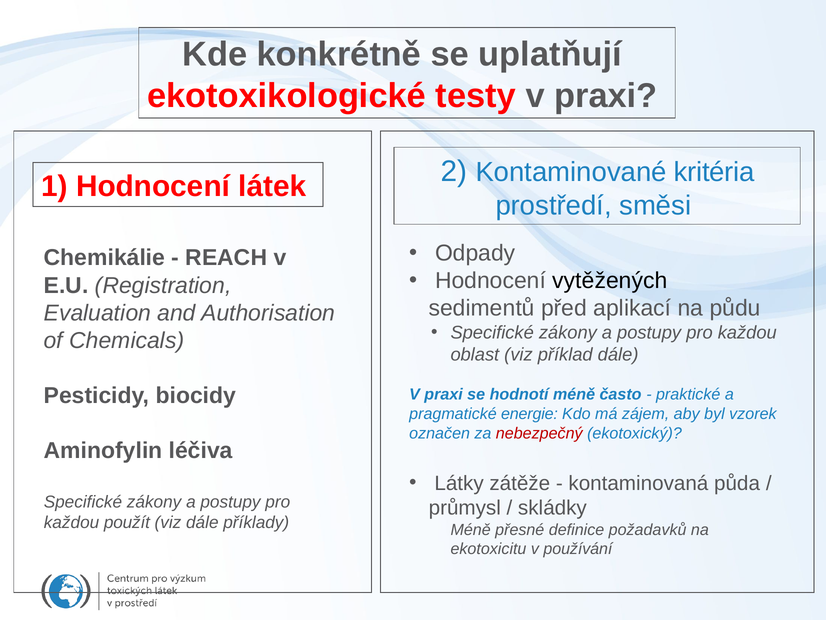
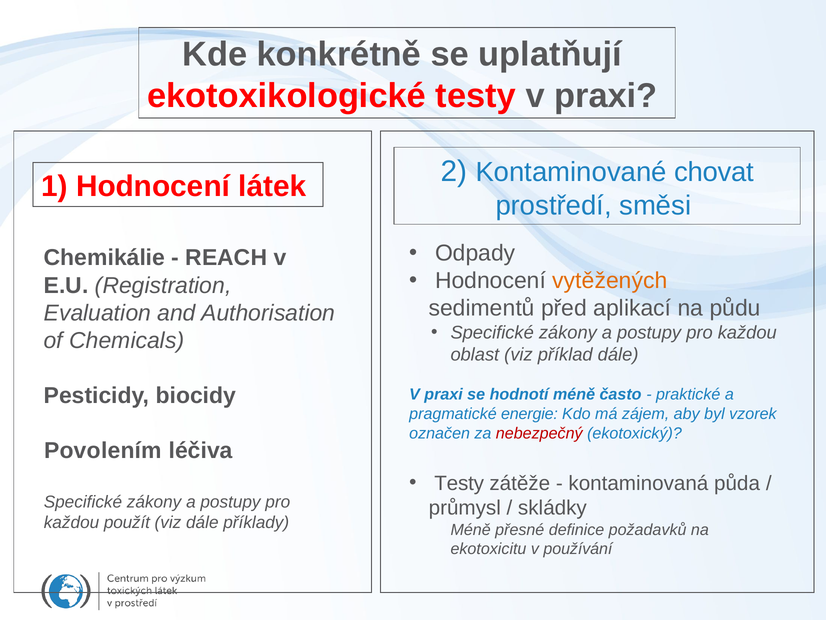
kritéria: kritéria -> chovat
vytěžených colour: black -> orange
Aminofylin: Aminofylin -> Povolením
Látky at (459, 483): Látky -> Testy
